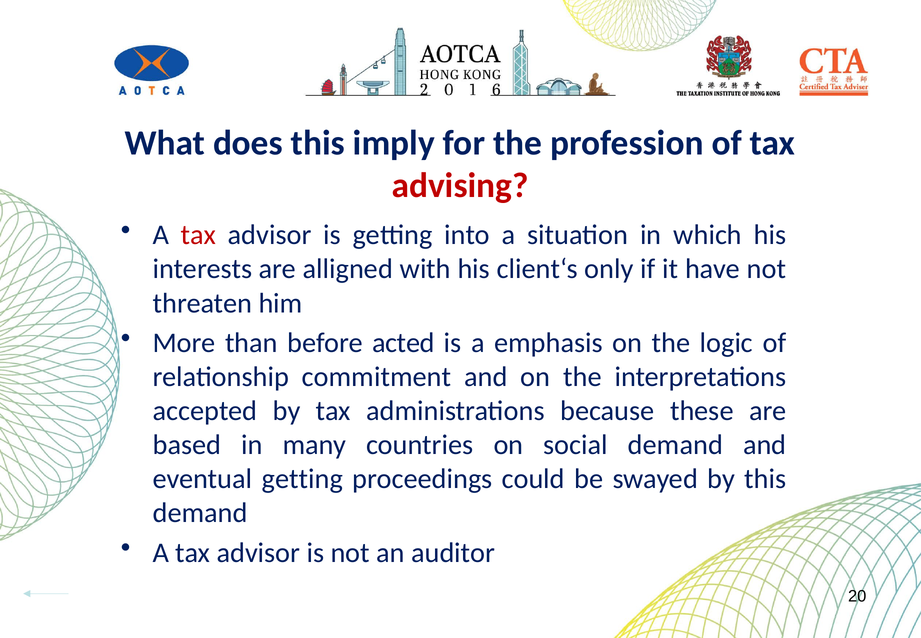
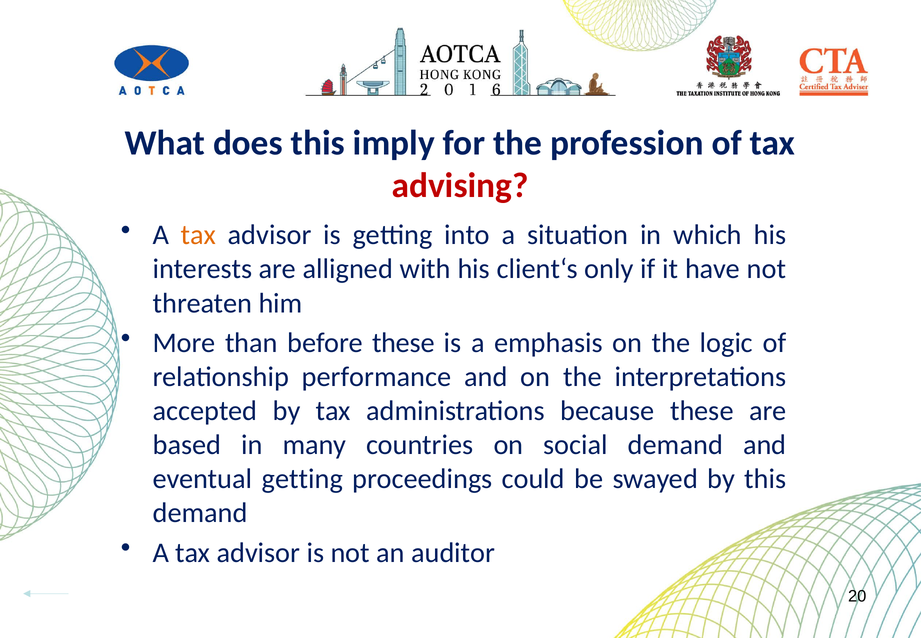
tax at (198, 235) colour: red -> orange
before acted: acted -> these
commitment: commitment -> performance
